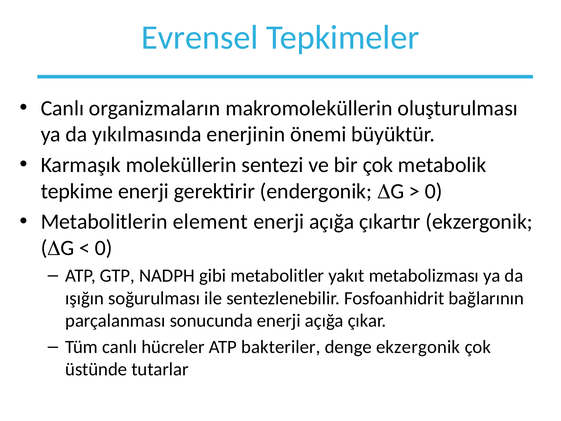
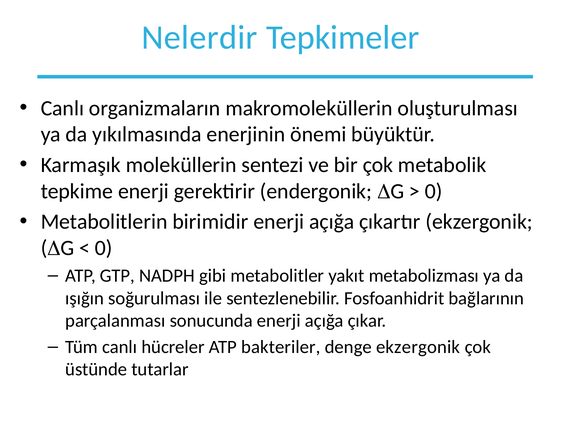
Evrensel: Evrensel -> Nelerdir
element: element -> birimidir
